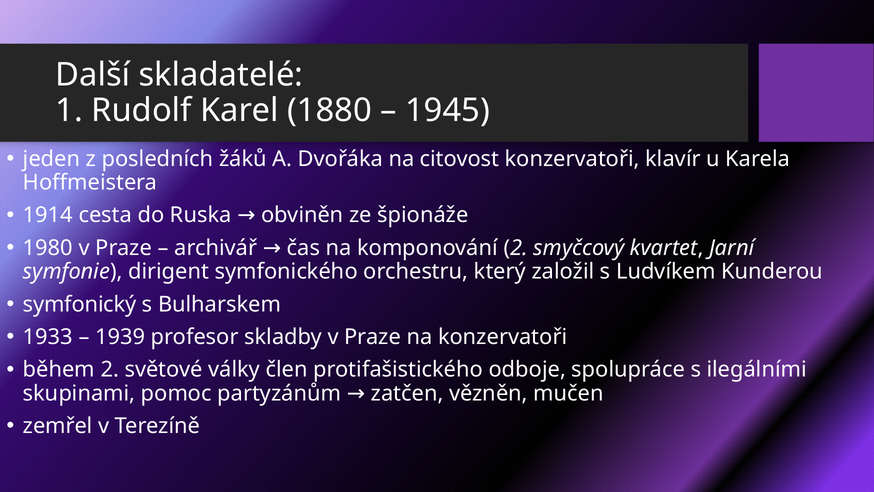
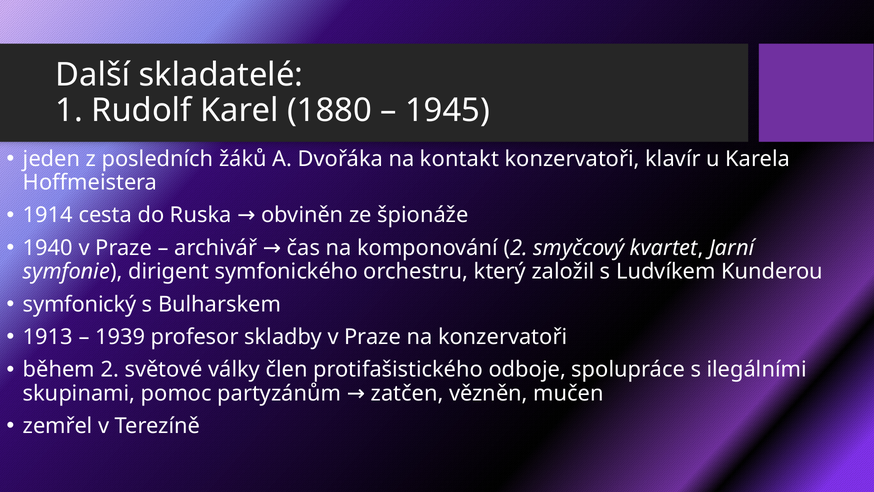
citovost: citovost -> kontakt
1980: 1980 -> 1940
1933: 1933 -> 1913
